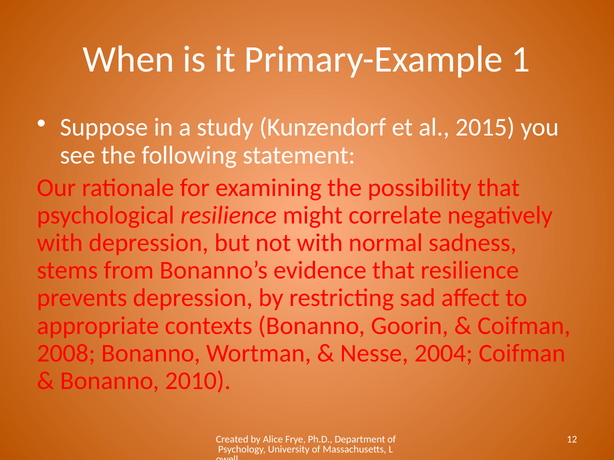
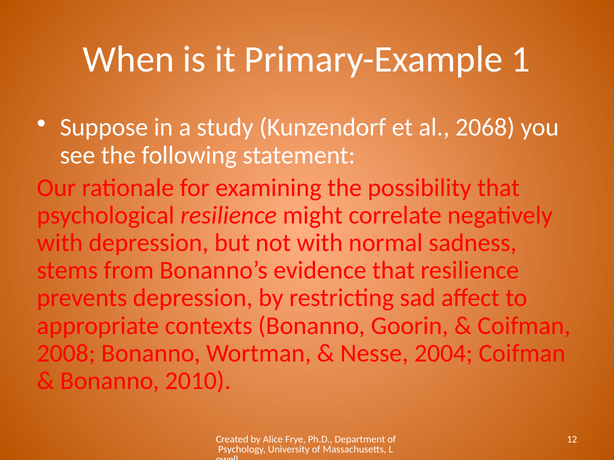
2015: 2015 -> 2068
